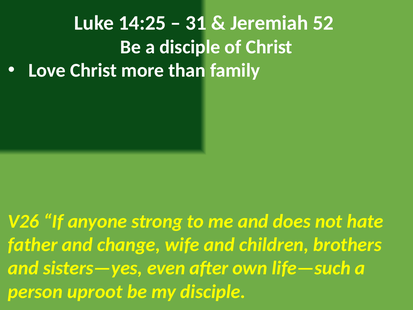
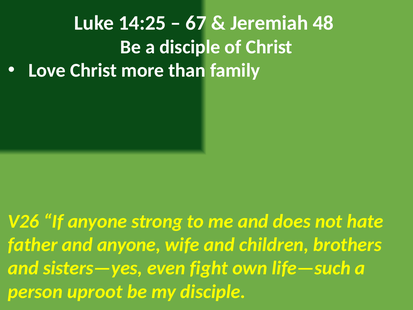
31: 31 -> 67
52: 52 -> 48
and change: change -> anyone
after: after -> fight
